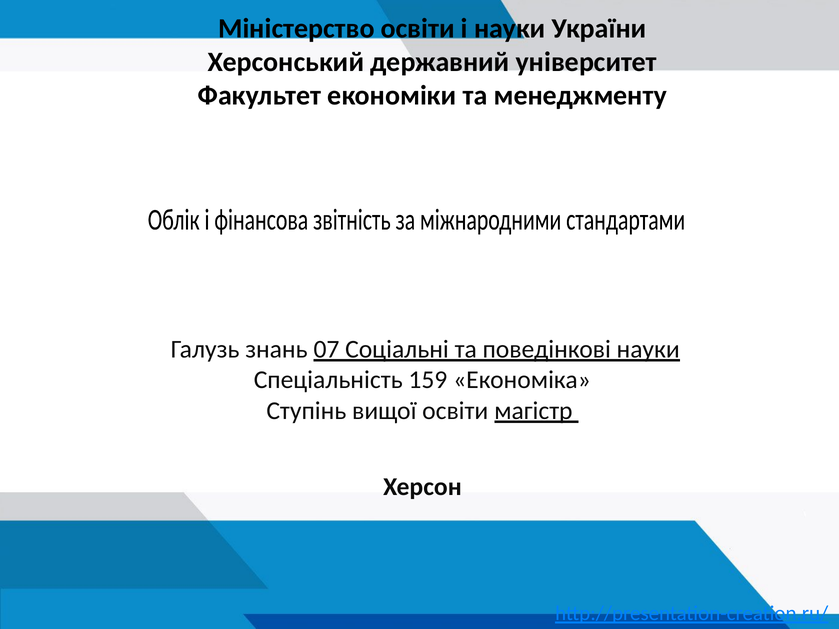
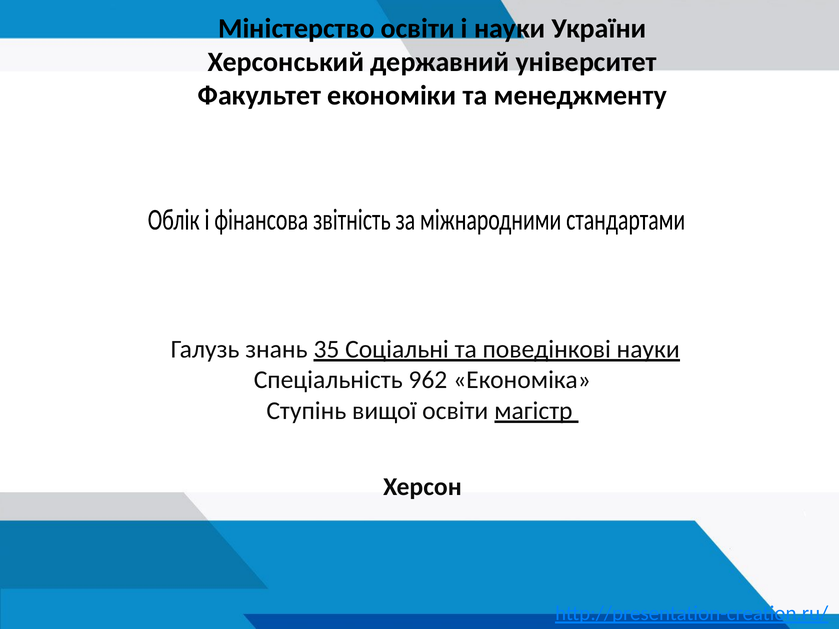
07: 07 -> 35
159: 159 -> 962
